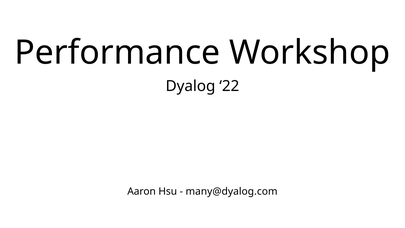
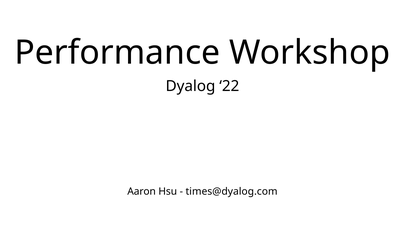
many@dyalog.com: many@dyalog.com -> times@dyalog.com
